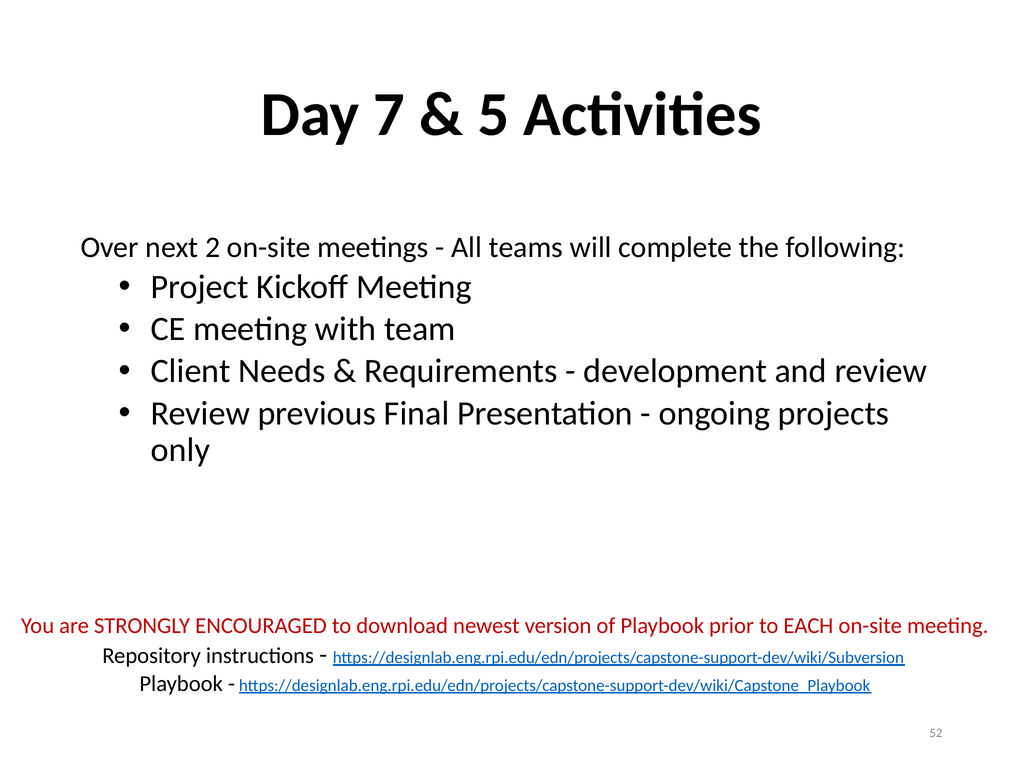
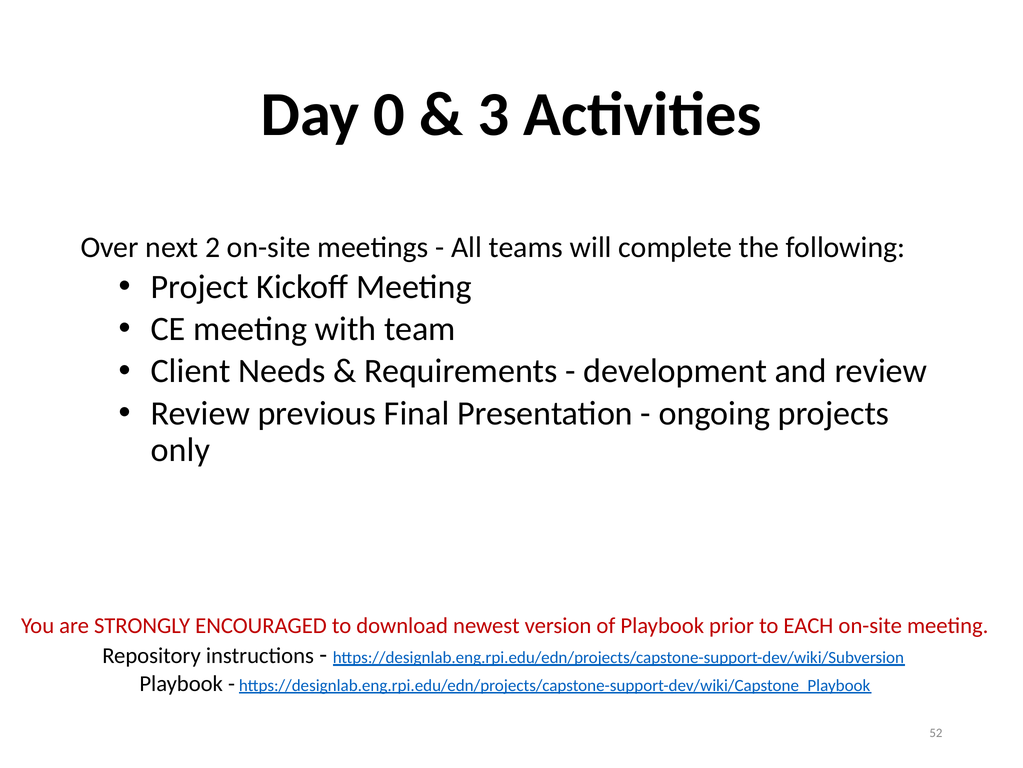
7: 7 -> 0
5: 5 -> 3
